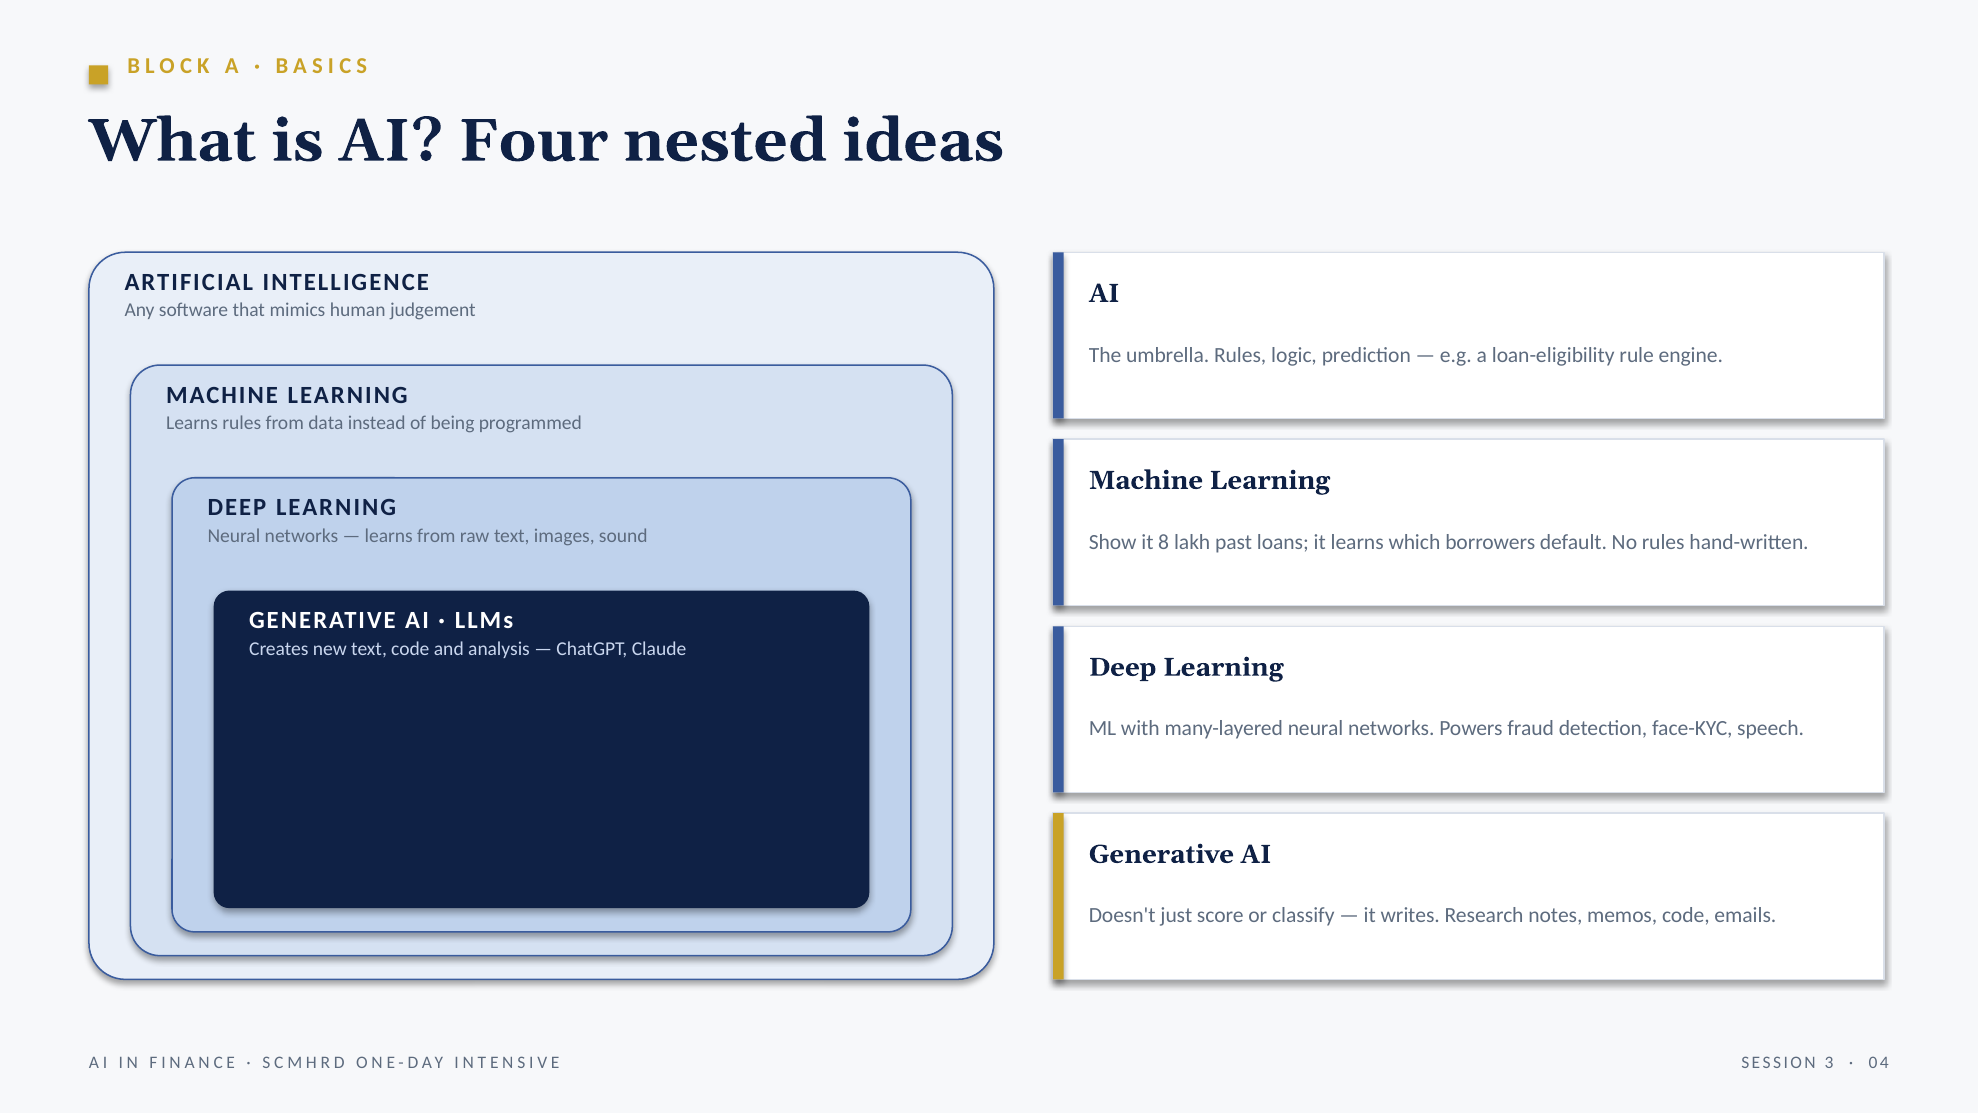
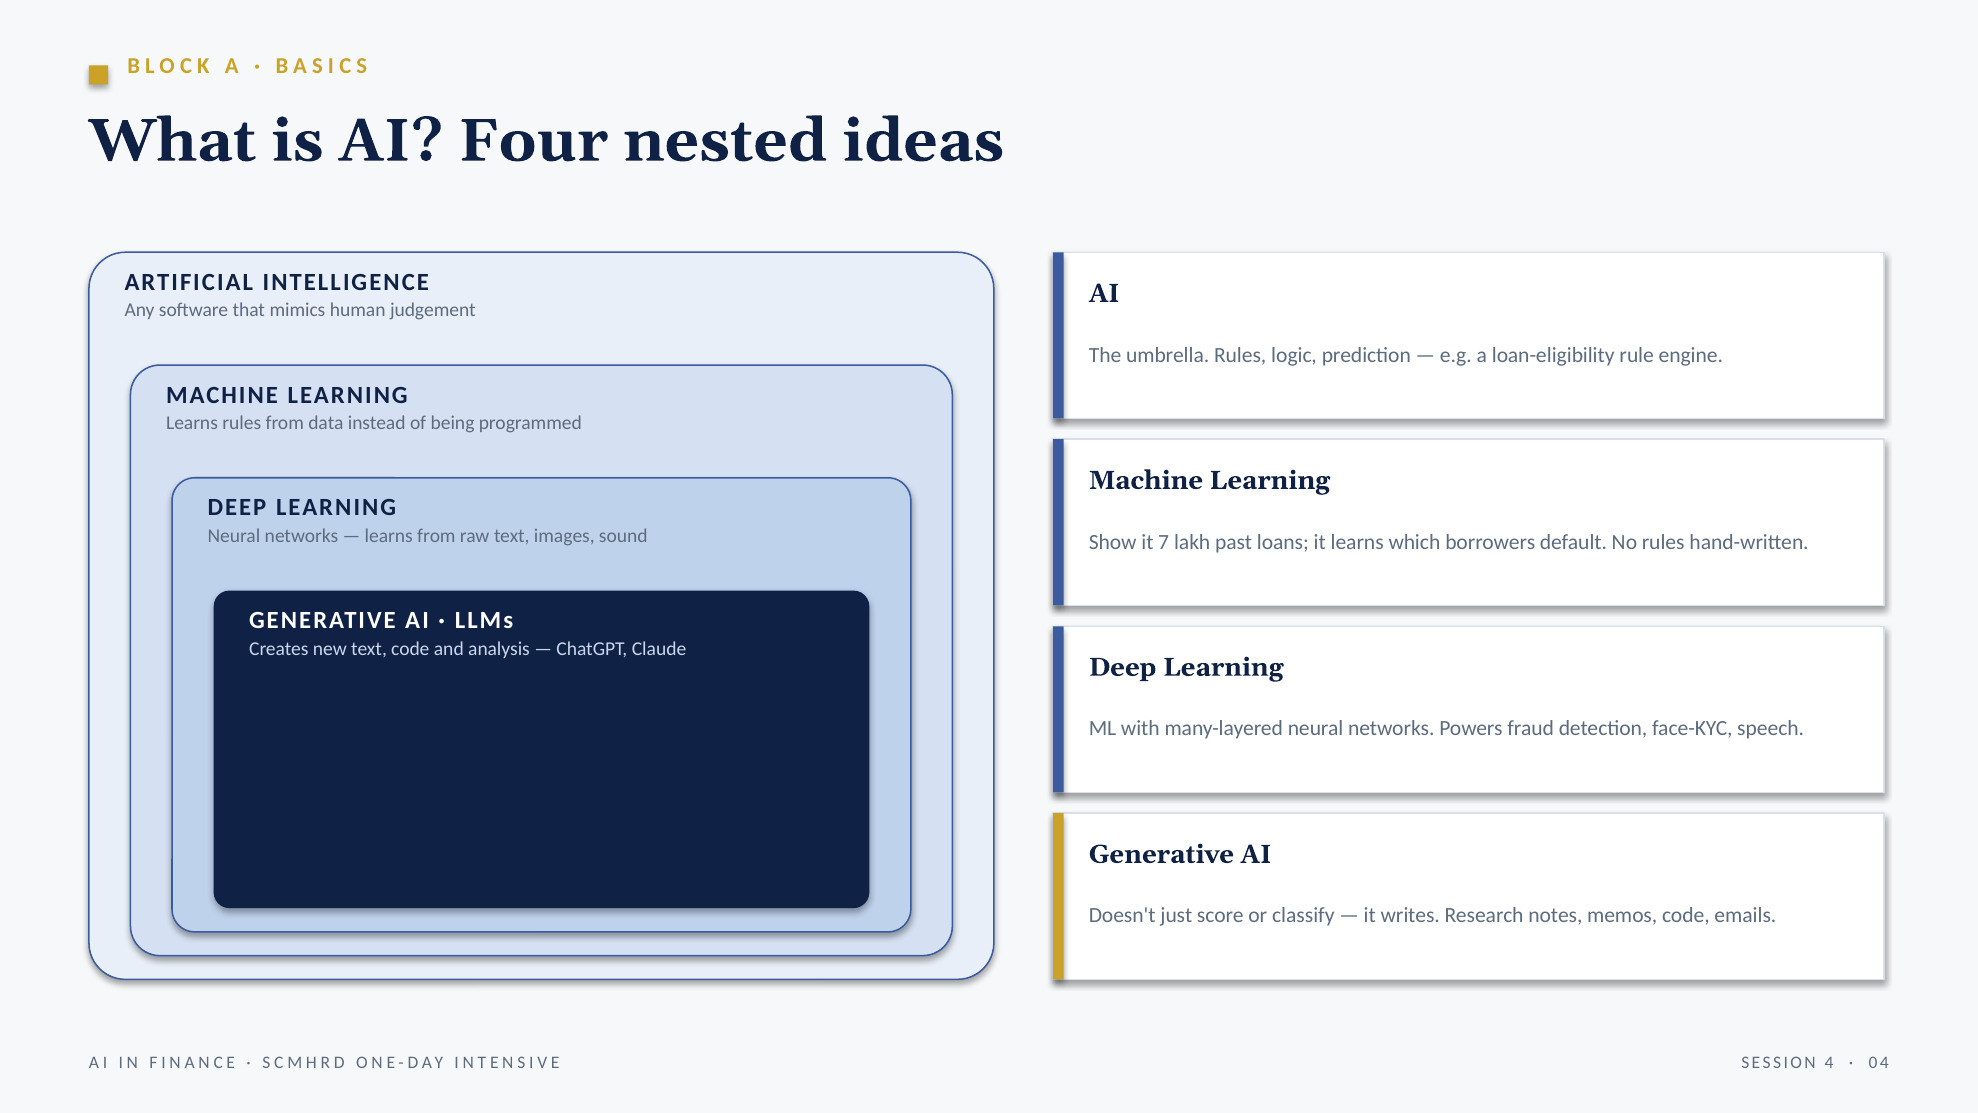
8: 8 -> 7
3: 3 -> 4
